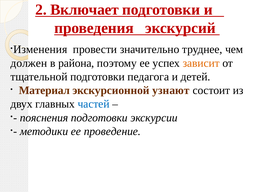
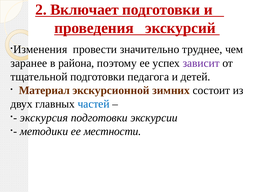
должен: должен -> заранее
зависит colour: orange -> purple
узнают: узнают -> зимних
пояснения: пояснения -> экскурсия
проведение: проведение -> местности
